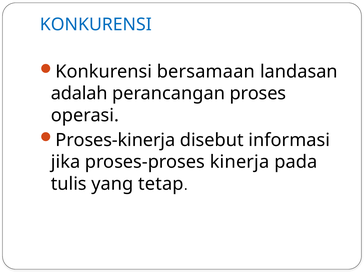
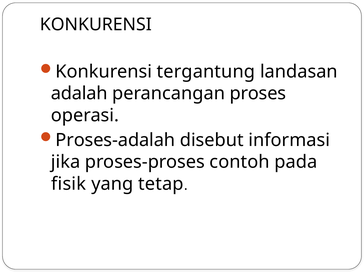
KONKURENSI at (96, 25) colour: blue -> black
bersamaan: bersamaan -> tergantung
Proses-kinerja: Proses-kinerja -> Proses-adalah
kinerja: kinerja -> contoh
tulis: tulis -> fisik
